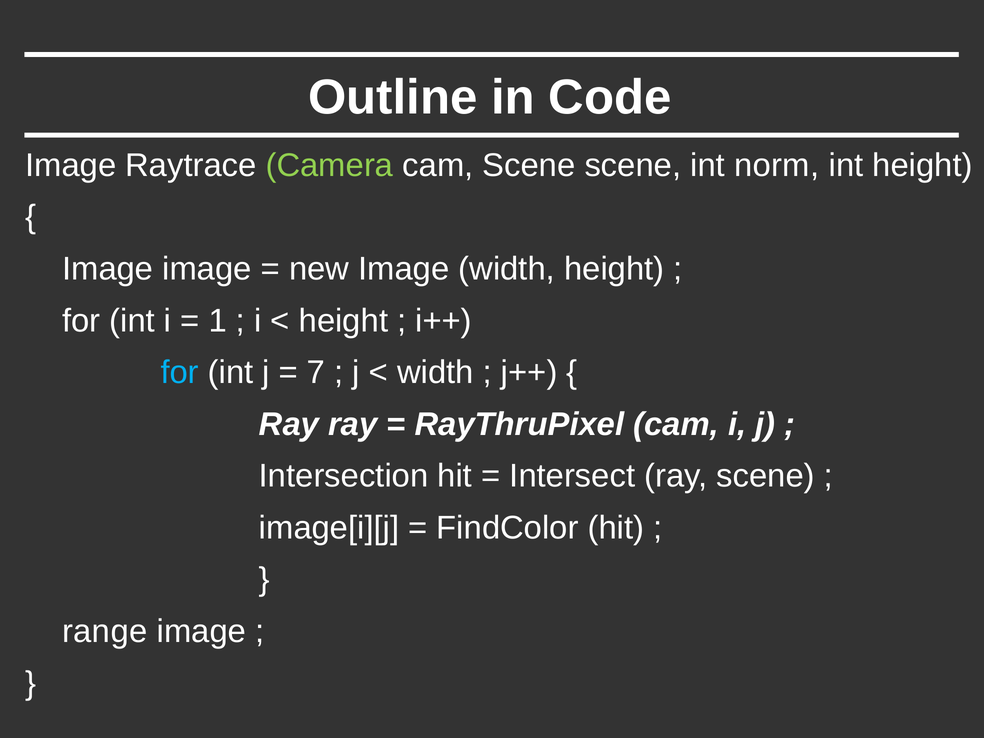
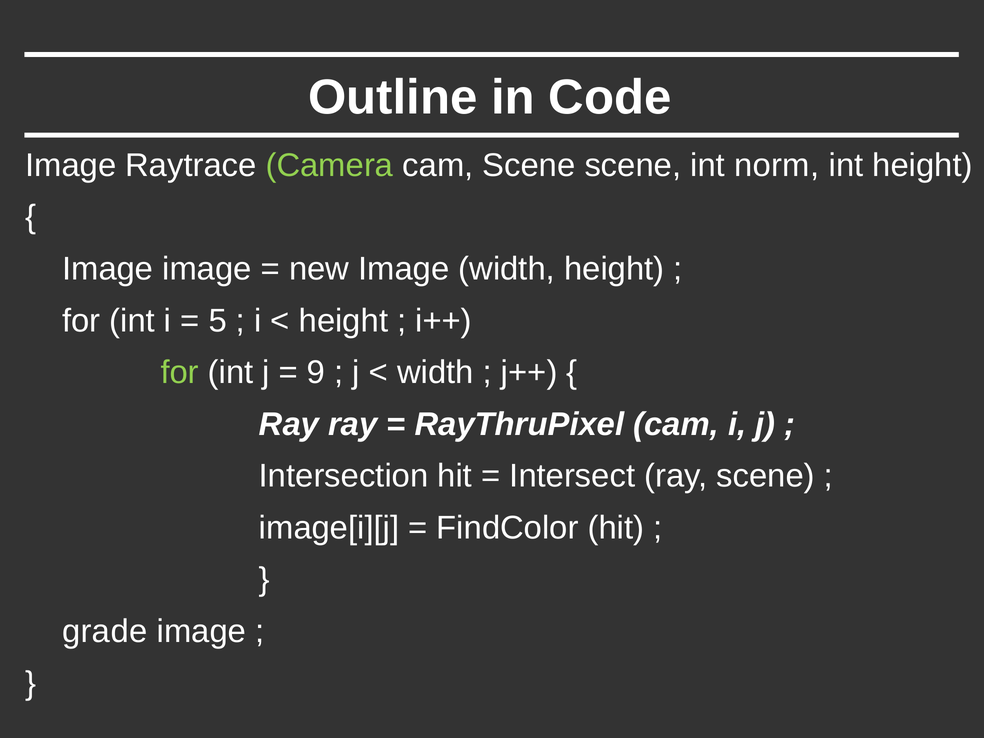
1: 1 -> 5
for at (180, 372) colour: light blue -> light green
7: 7 -> 9
range: range -> grade
